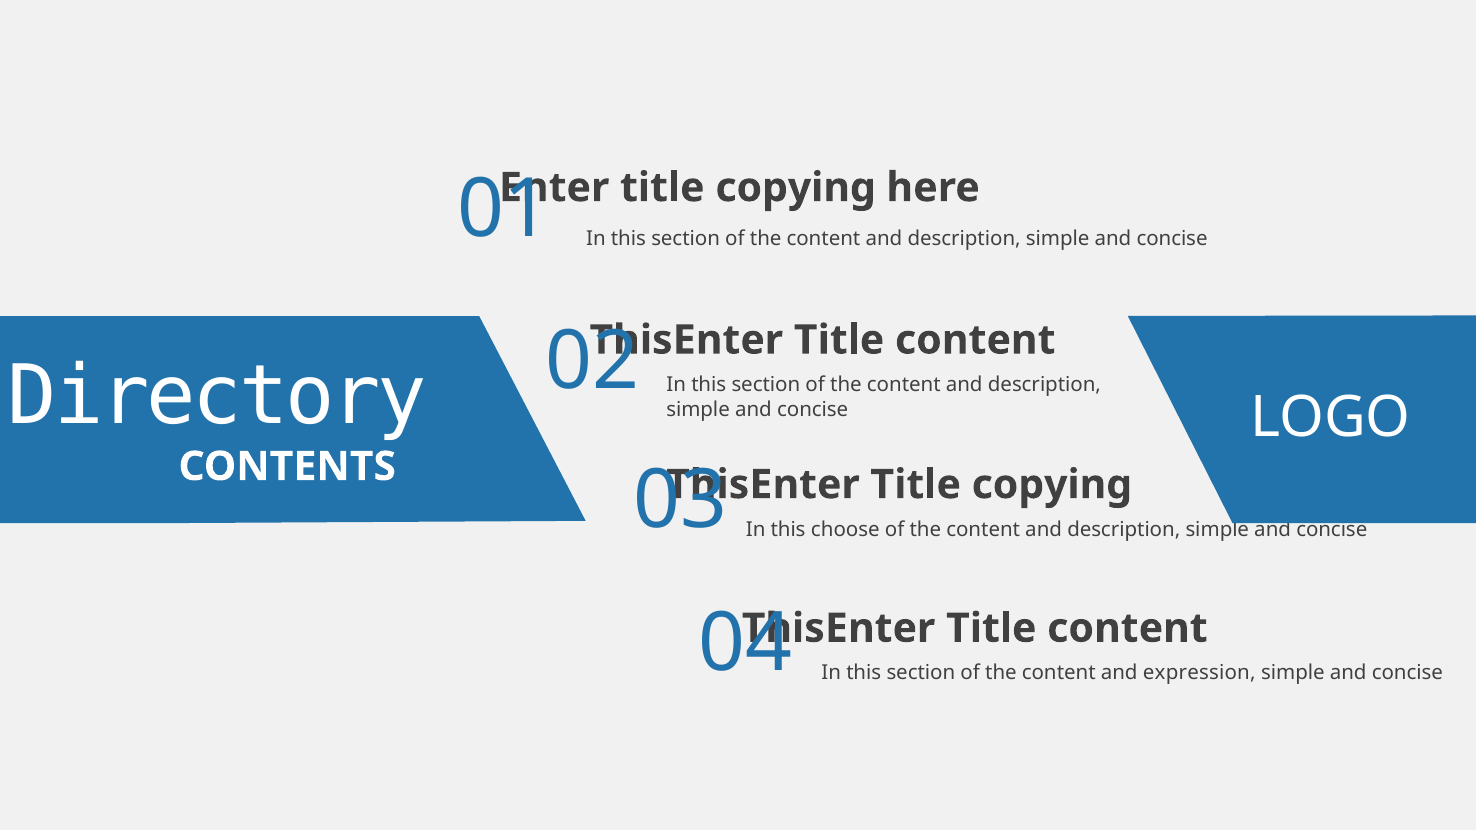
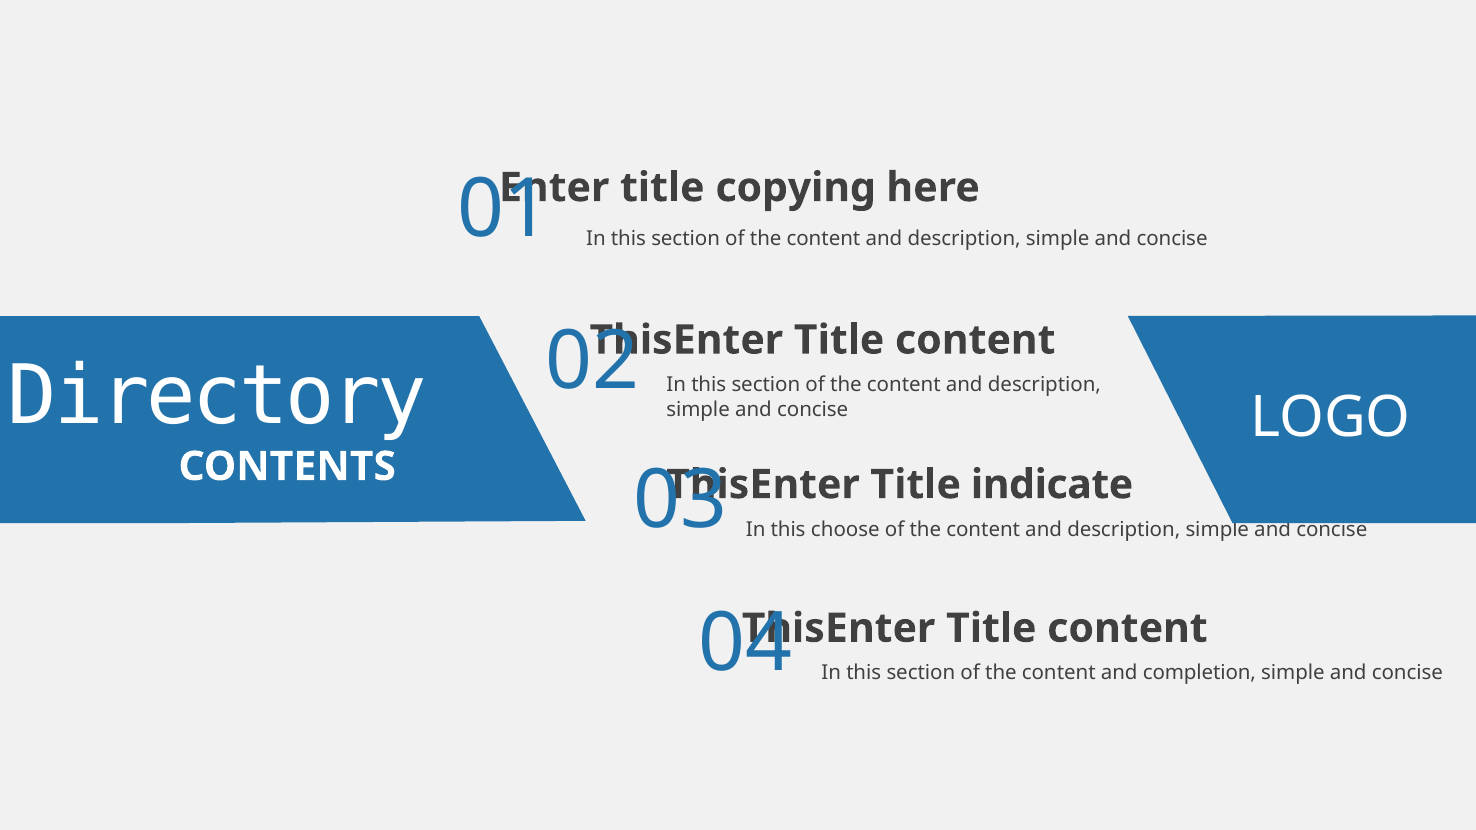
ThisEnter Title copying: copying -> indicate
expression: expression -> completion
